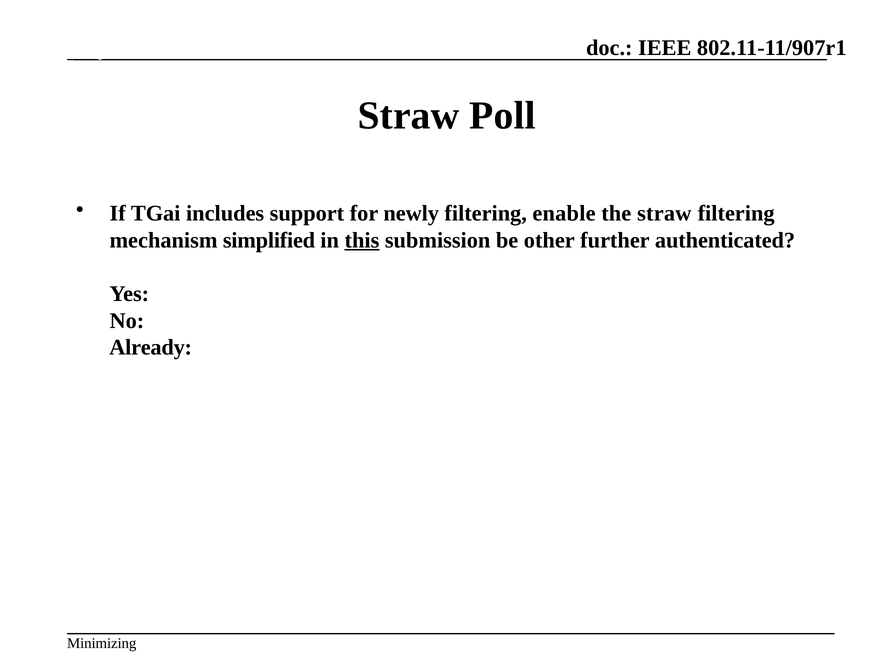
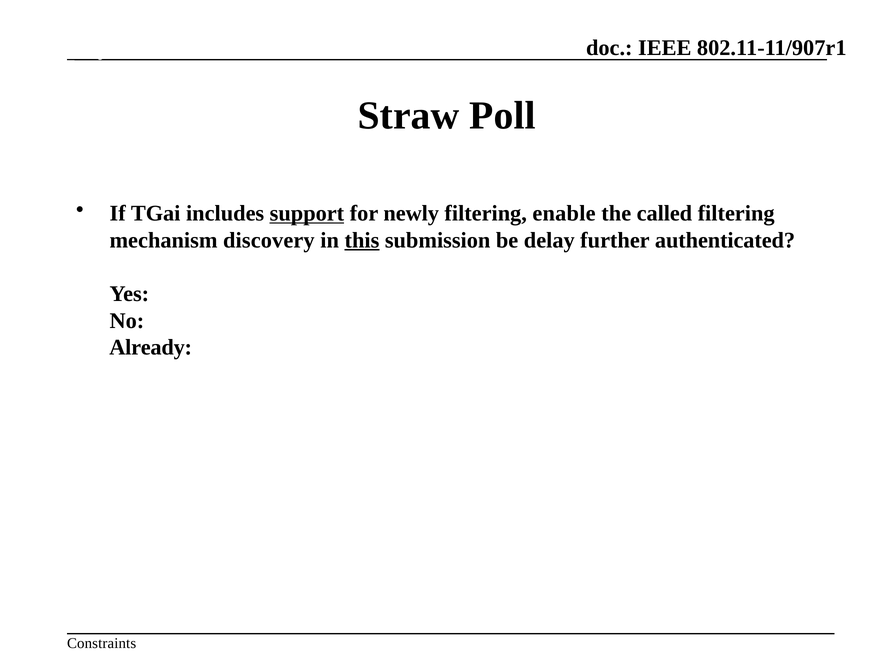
support underline: none -> present
the straw: straw -> called
simplified: simplified -> discovery
other: other -> delay
Minimizing: Minimizing -> Constraints
